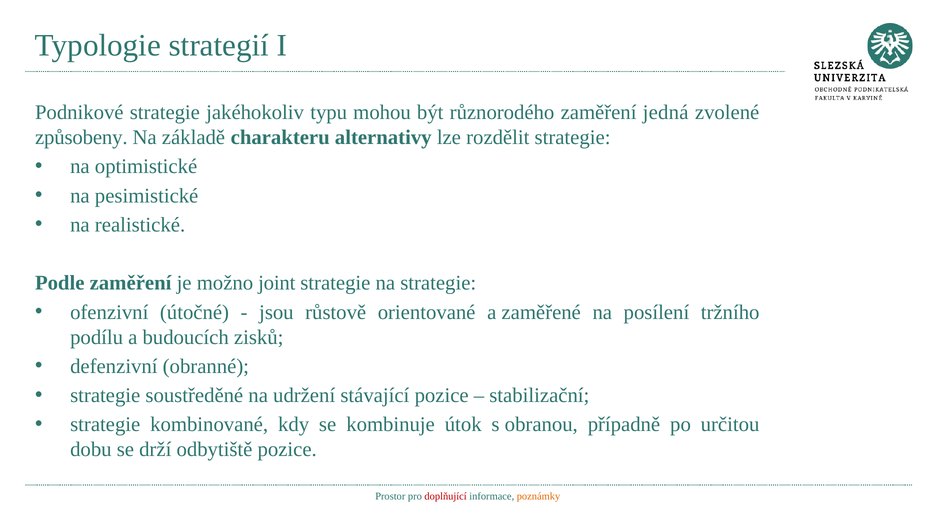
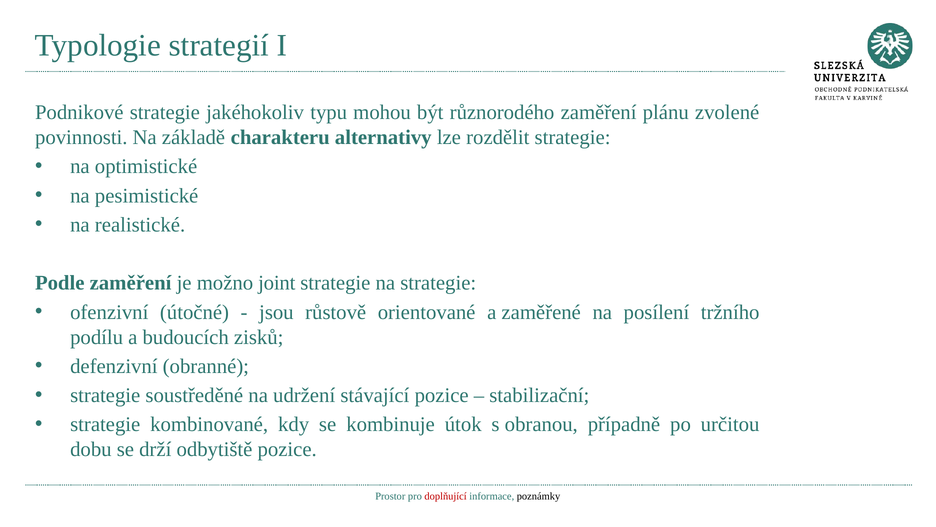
jedná: jedná -> plánu
způsobeny: způsobeny -> povinnosti
poznámky colour: orange -> black
